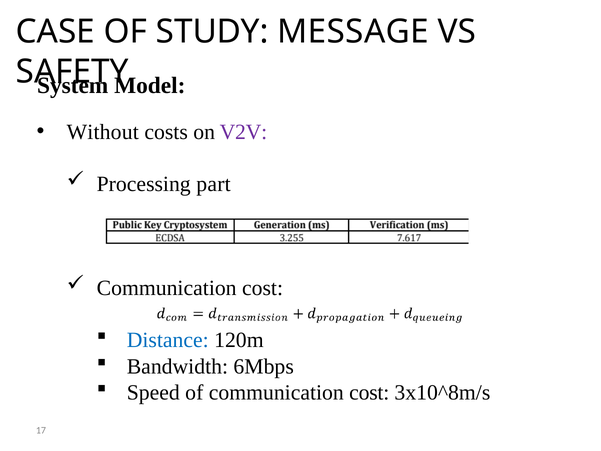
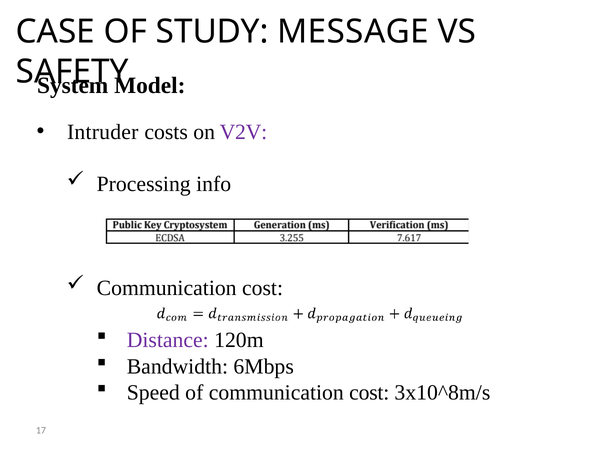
Without: Without -> Intruder
part: part -> info
Distance colour: blue -> purple
